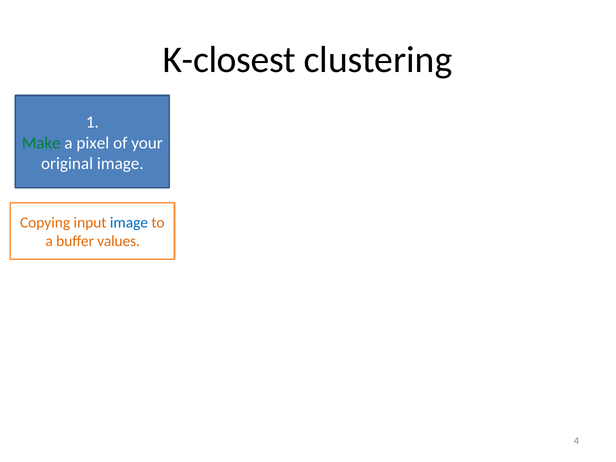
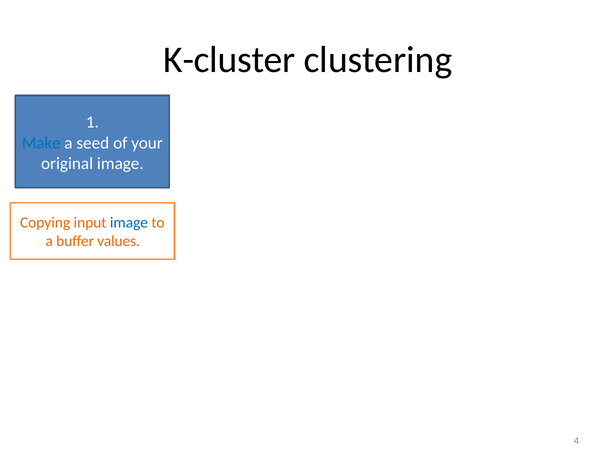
K-closest: K-closest -> K-cluster
Make colour: green -> blue
pixel: pixel -> seed
